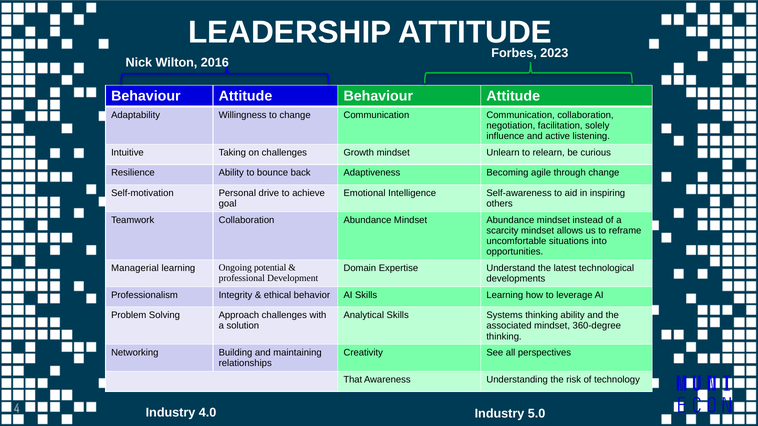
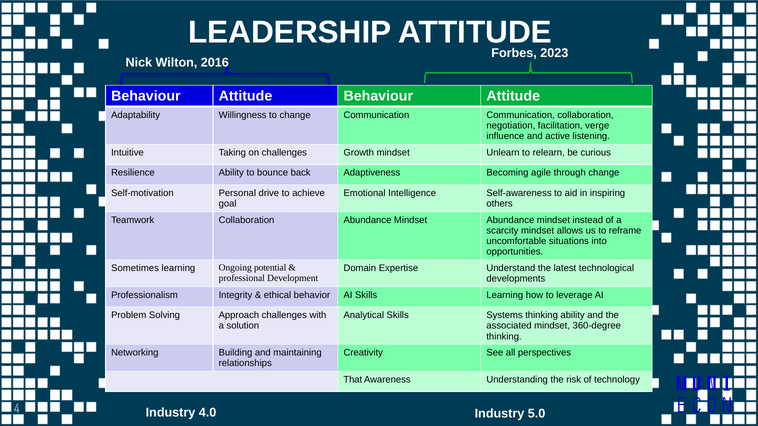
solely: solely -> verge
Managerial: Managerial -> Sometimes
